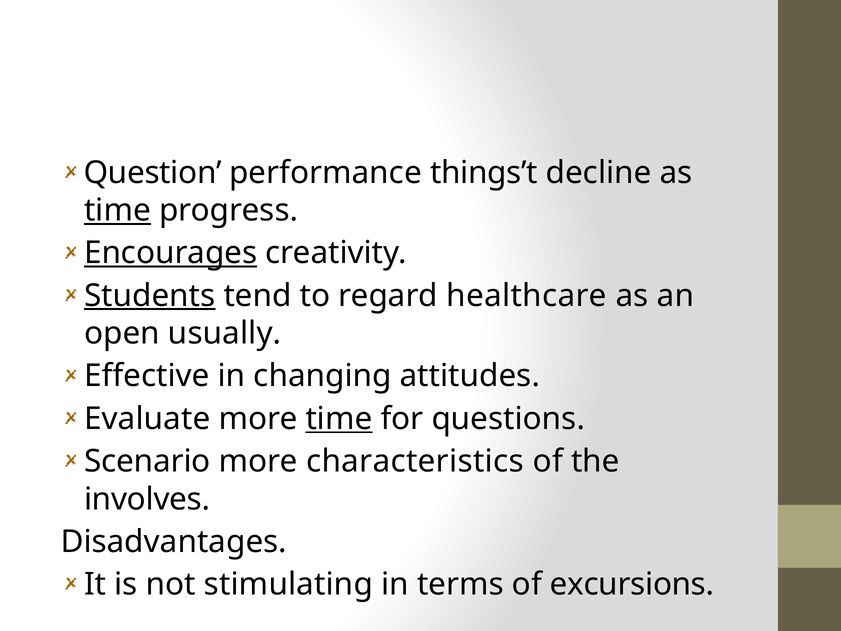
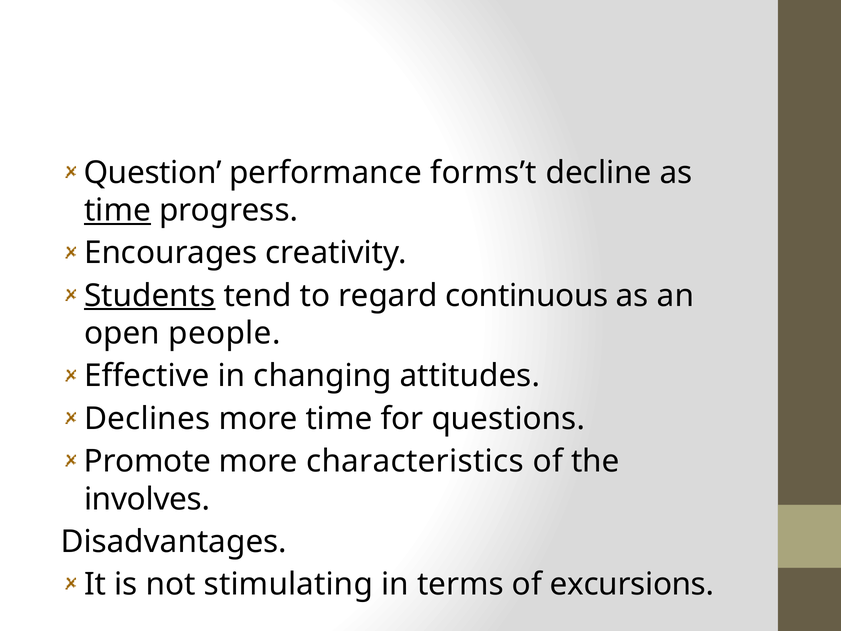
things’t: things’t -> forms’t
Encourages underline: present -> none
healthcare: healthcare -> continuous
usually: usually -> people
Evaluate: Evaluate -> Declines
time at (339, 418) underline: present -> none
Scenario: Scenario -> Promote
